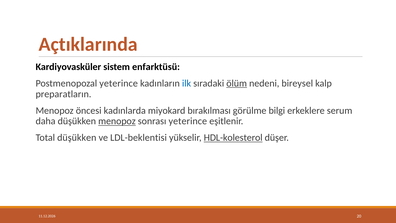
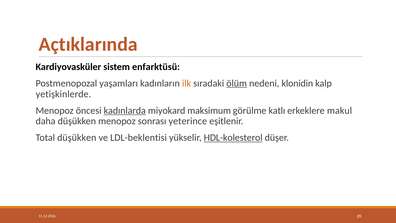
Postmenopozal yeterince: yeterince -> yaşamları
ilk colour: blue -> orange
bireysel: bireysel -> klonidin
preparatların: preparatların -> yetişkinlerde
kadınlarda underline: none -> present
bırakılması: bırakılması -> maksimum
bilgi: bilgi -> katlı
serum: serum -> makul
menopoz at (117, 121) underline: present -> none
